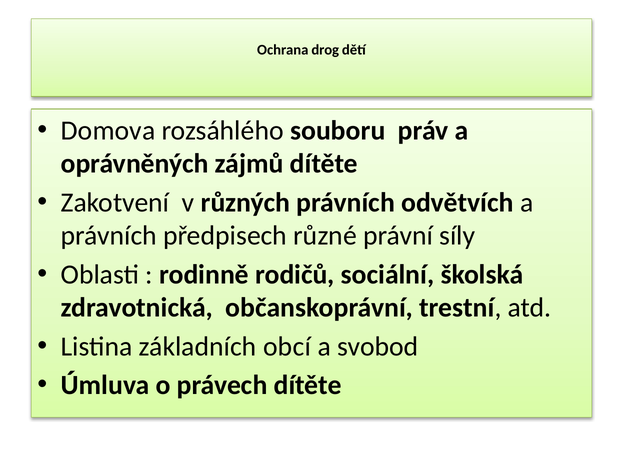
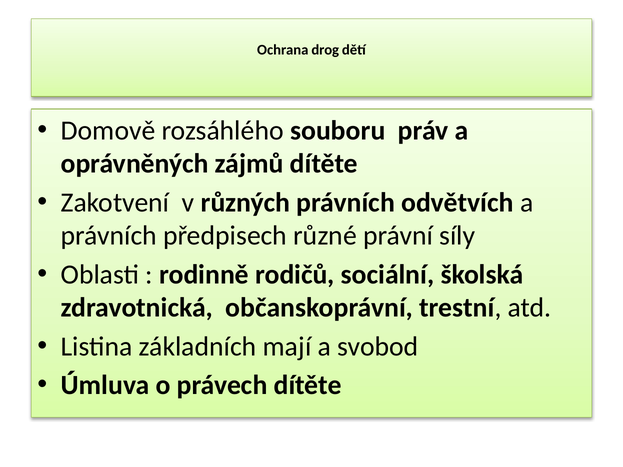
Domova: Domova -> Domově
obcí: obcí -> mají
